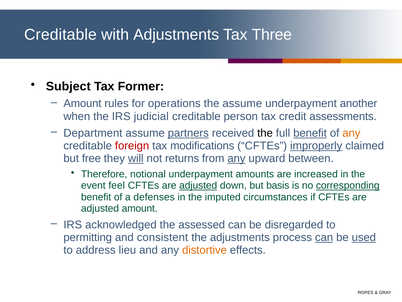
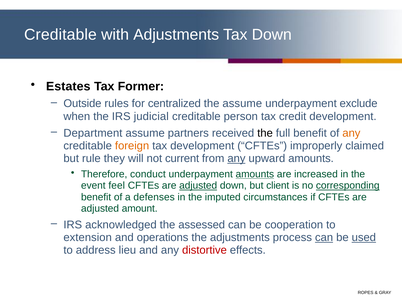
Tax Three: Three -> Down
Subject: Subject -> Estates
Amount at (82, 103): Amount -> Outside
operations: operations -> centralized
another: another -> exclude
credit assessments: assessments -> development
partners underline: present -> none
benefit at (310, 133) underline: present -> none
foreign colour: red -> orange
tax modifications: modifications -> development
improperly underline: present -> none
free: free -> rule
will underline: present -> none
returns: returns -> current
upward between: between -> amounts
notional: notional -> conduct
amounts at (255, 174) underline: none -> present
basis: basis -> client
disregarded: disregarded -> cooperation
permitting: permitting -> extension
consistent: consistent -> operations
distortive colour: orange -> red
